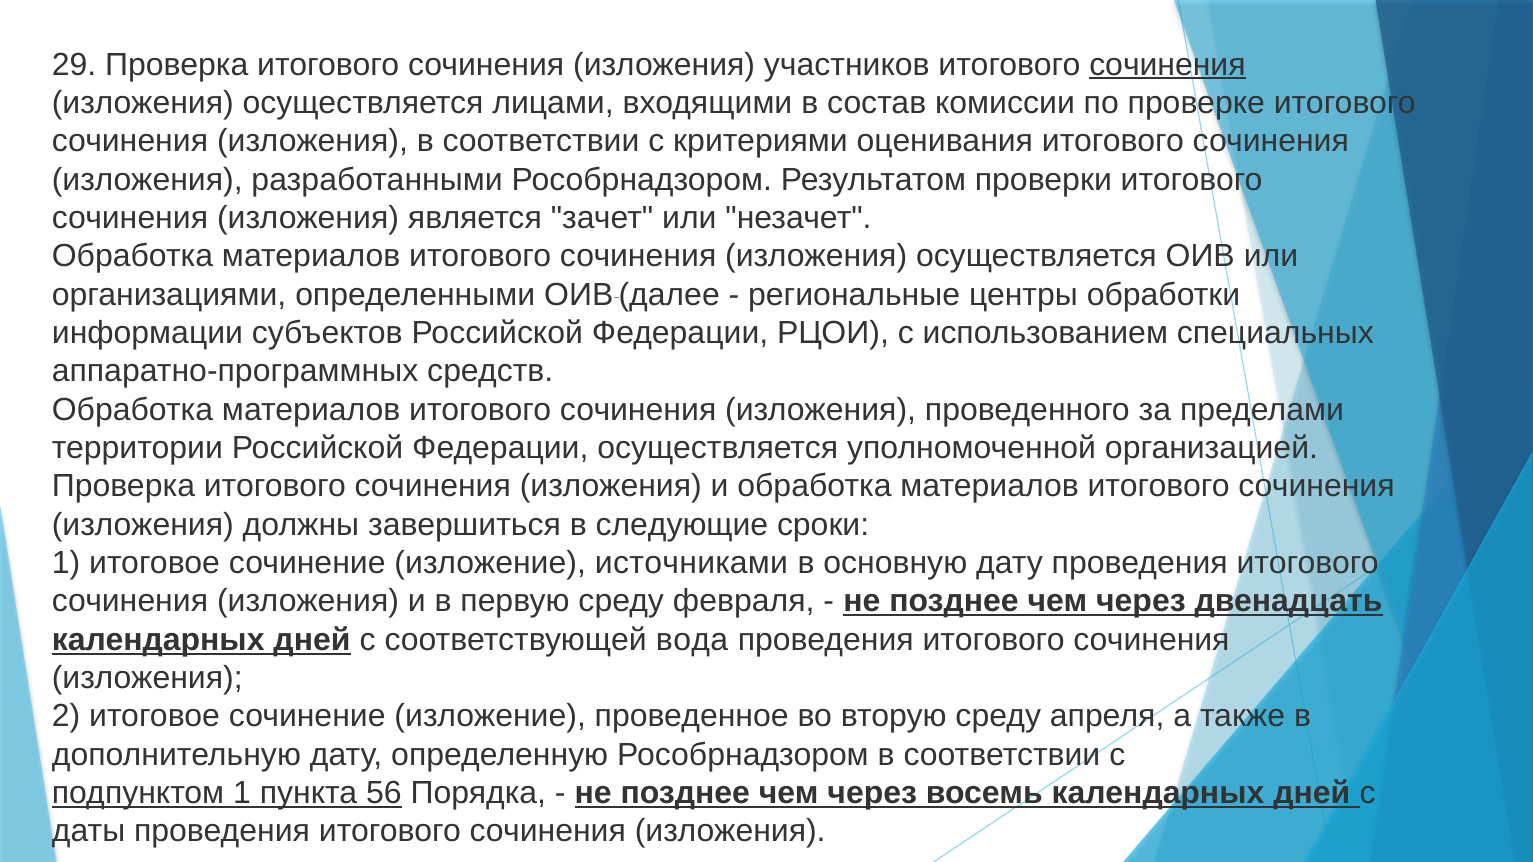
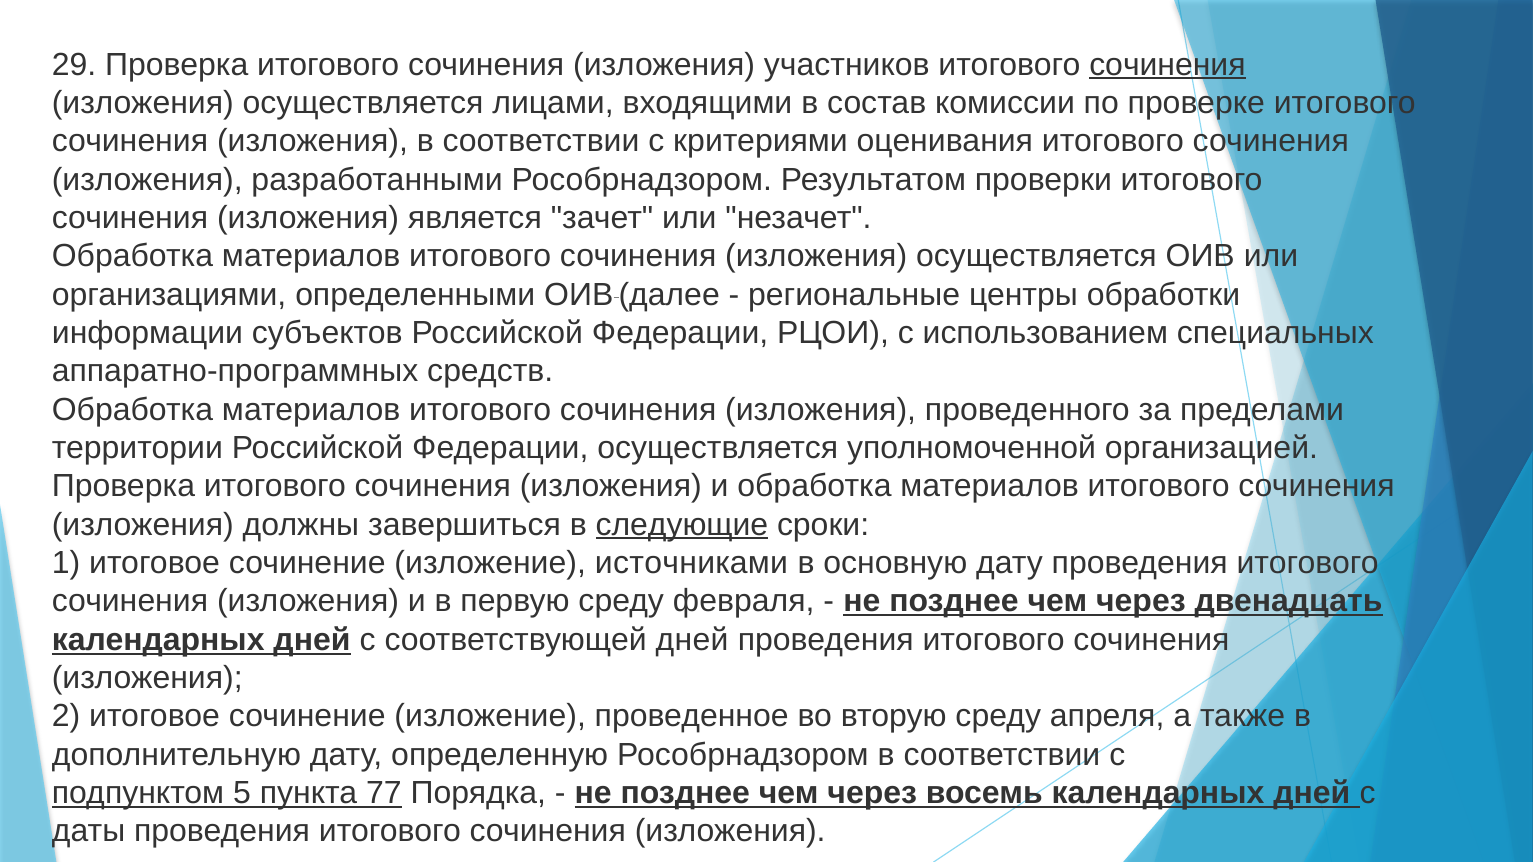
следующие underline: none -> present
соответствующей вода: вода -> дней
подпунктом 1: 1 -> 5
56: 56 -> 77
